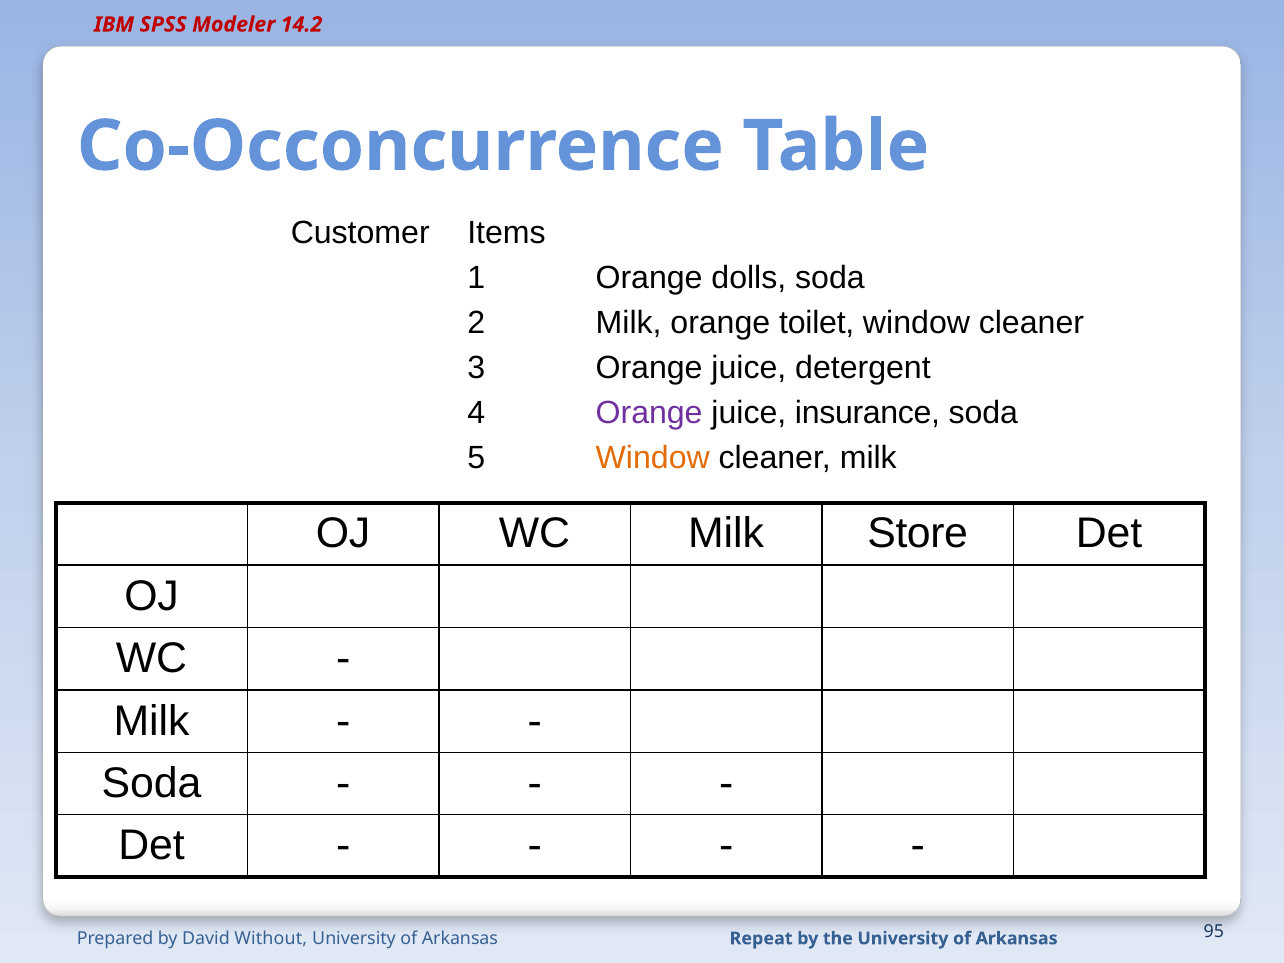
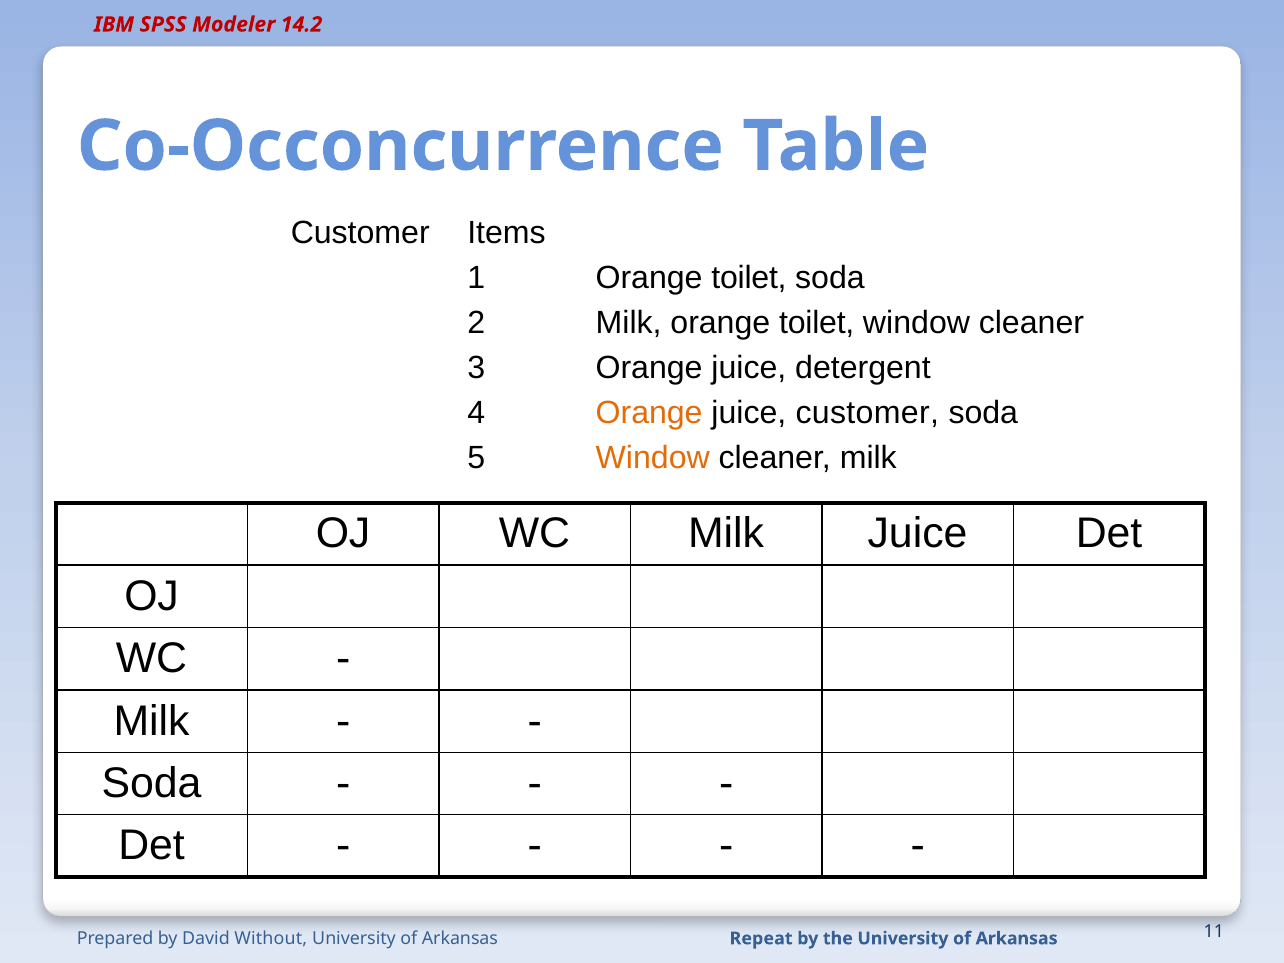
1 Orange dolls: dolls -> toilet
Orange at (649, 413) colour: purple -> orange
juice insurance: insurance -> customer
Milk Store: Store -> Juice
95: 95 -> 11
